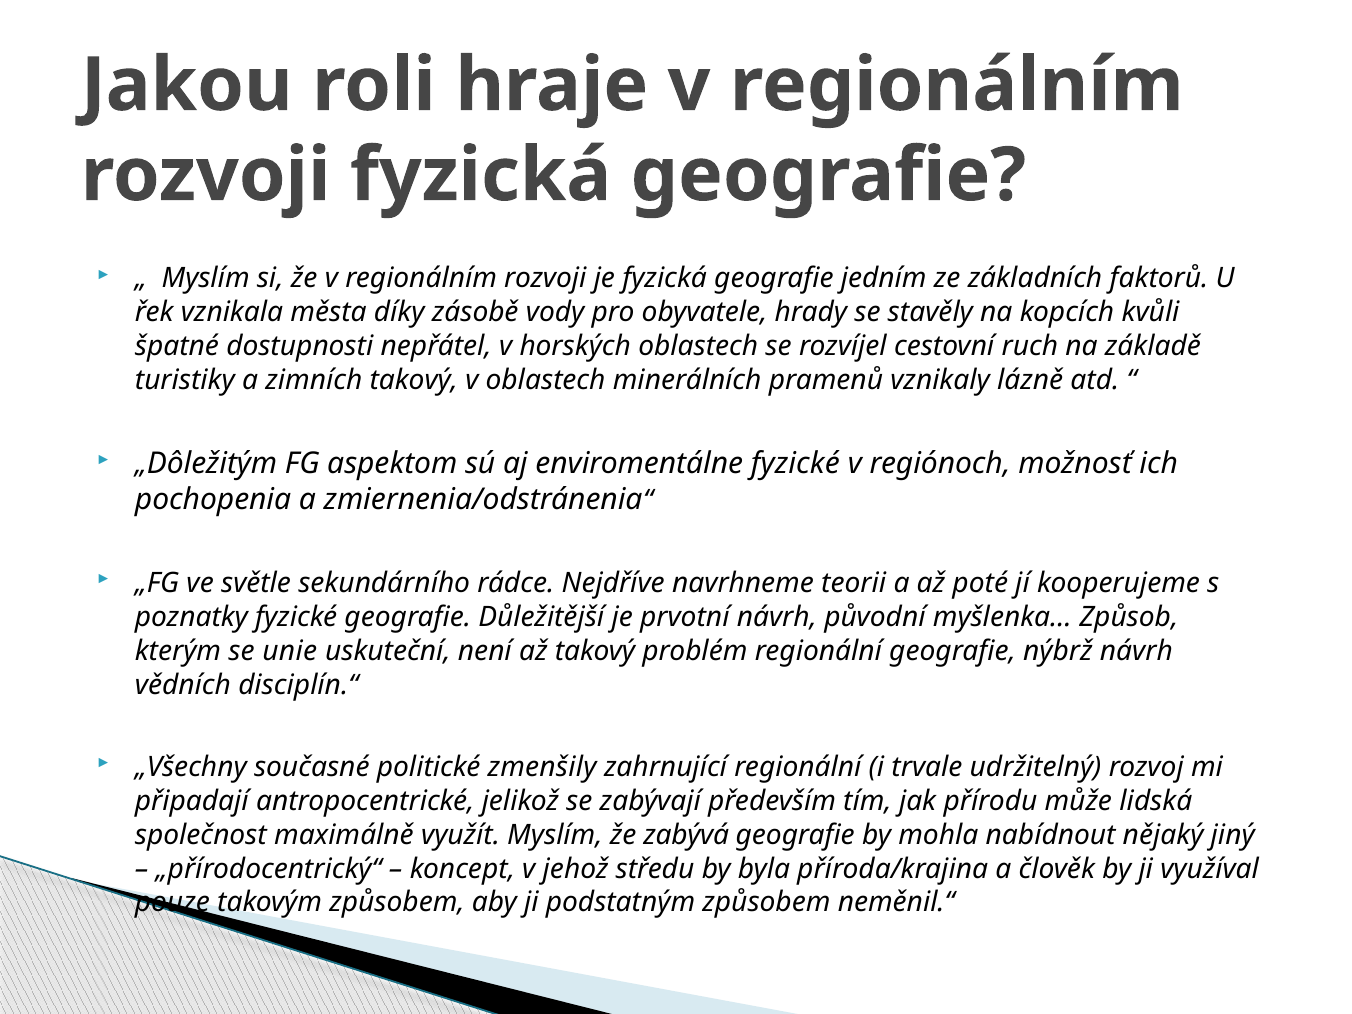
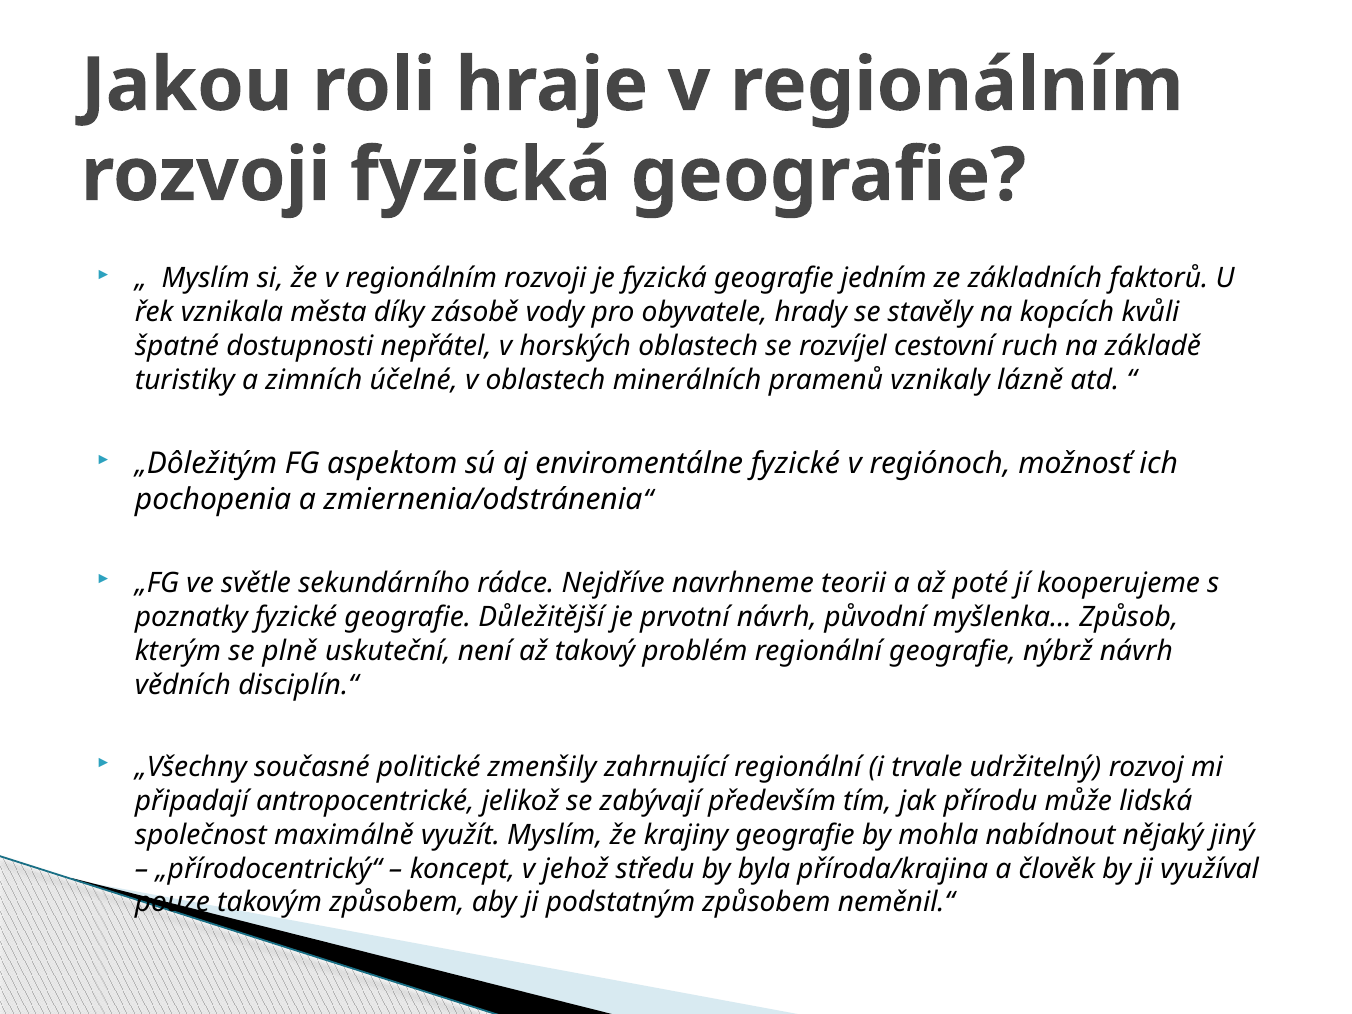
zimních takový: takový -> účelné
unie: unie -> plně
zabývá: zabývá -> krajiny
